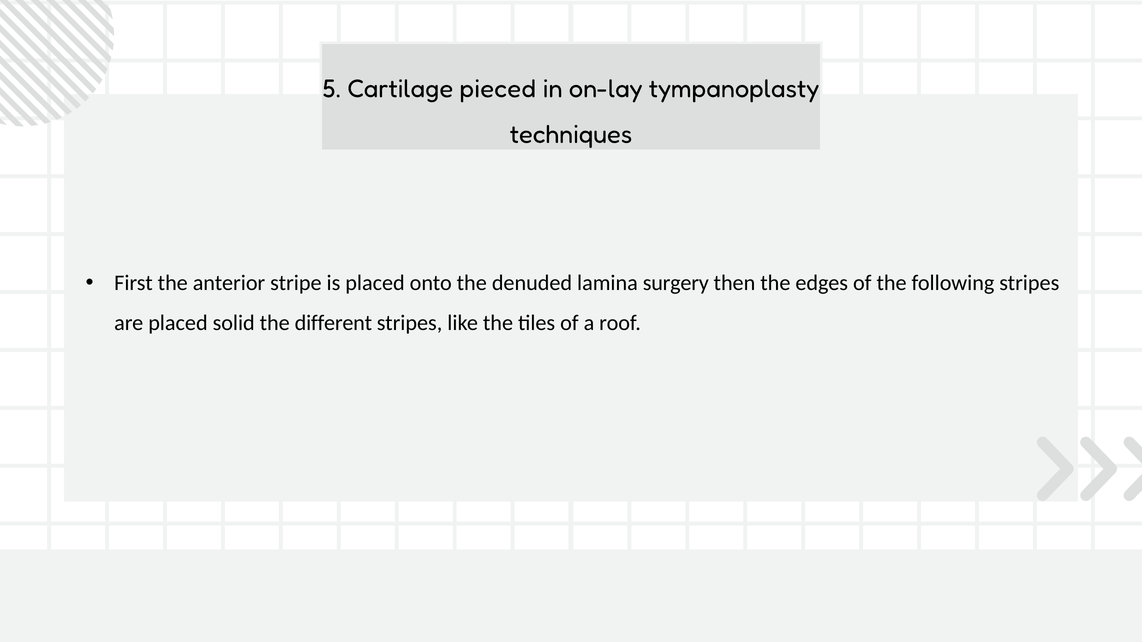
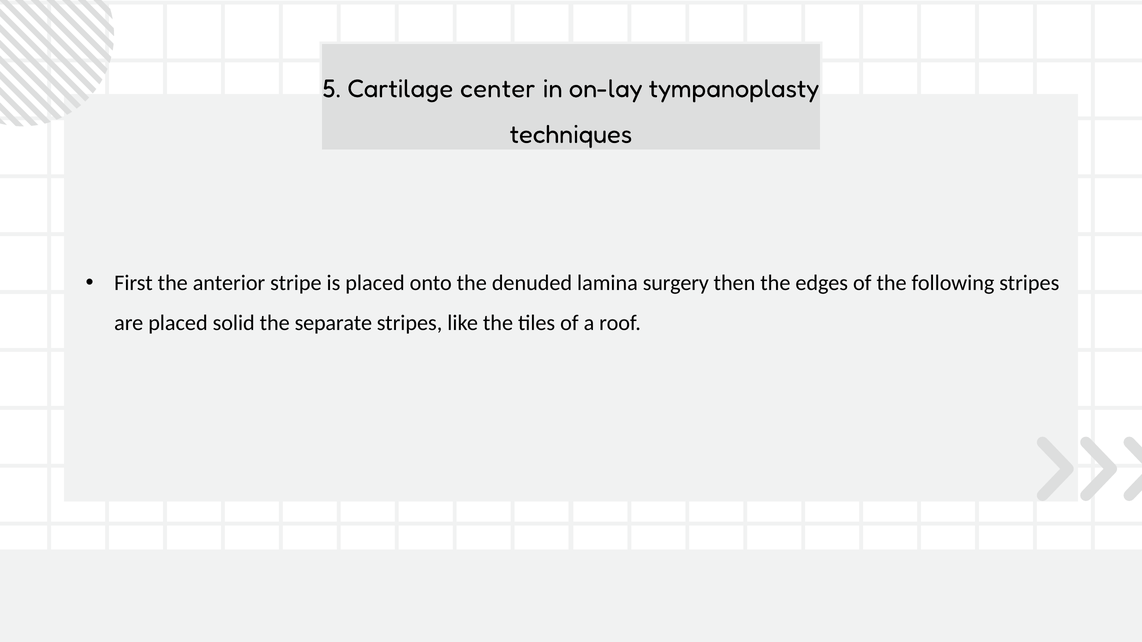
pieced: pieced -> center
different: different -> separate
